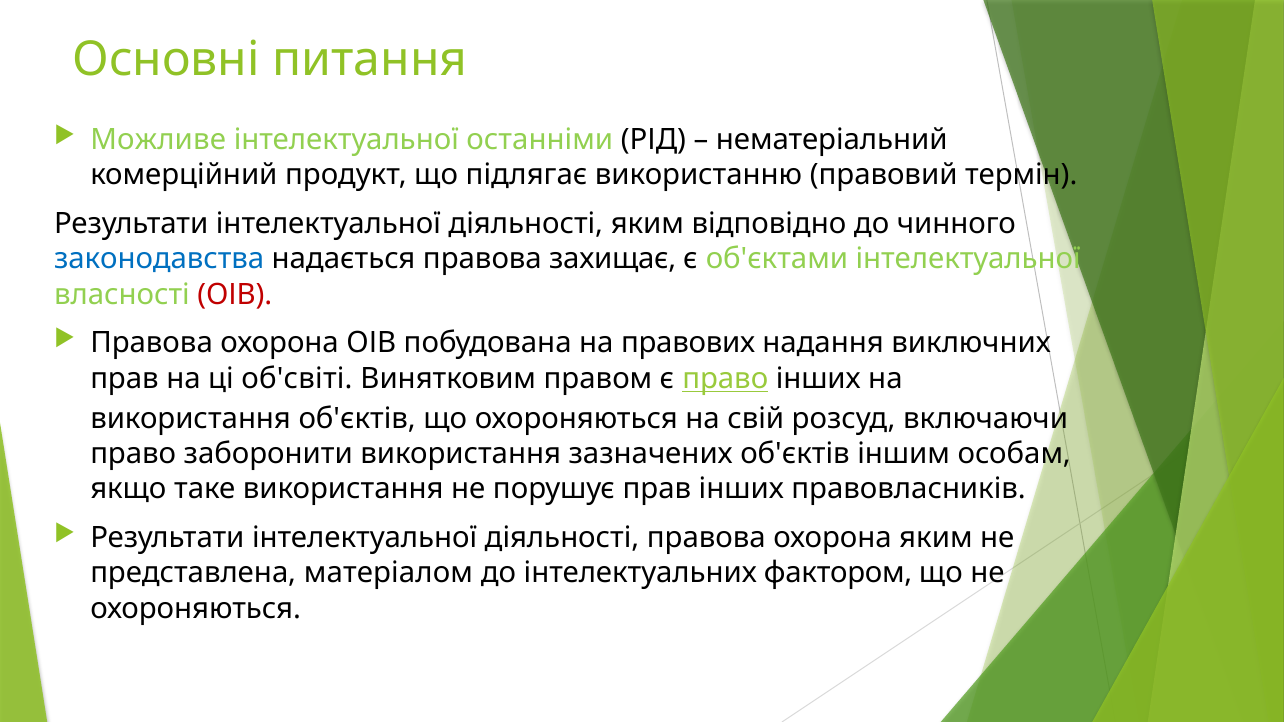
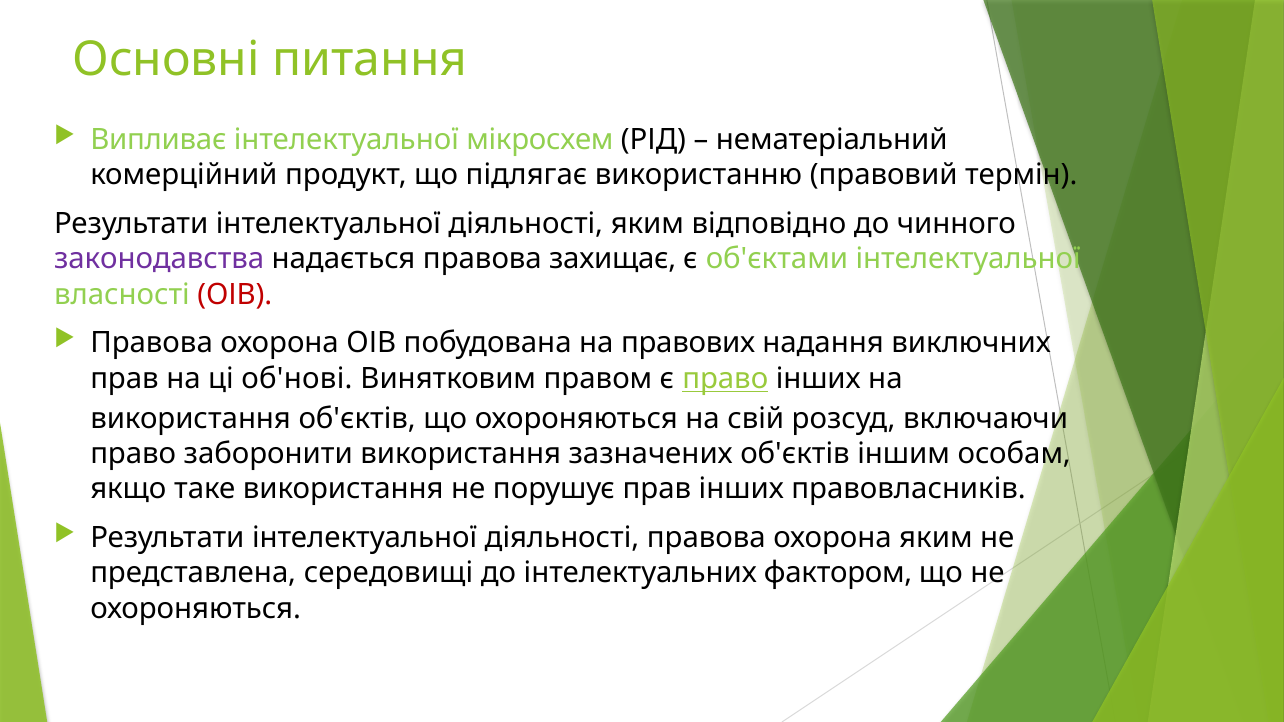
Можливе: Можливе -> Випливає
останніми: останніми -> мікросхем
законодавства colour: blue -> purple
об'світі: об'світі -> об'нові
матеріалом: матеріалом -> середовищі
